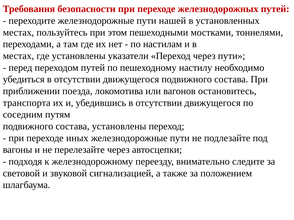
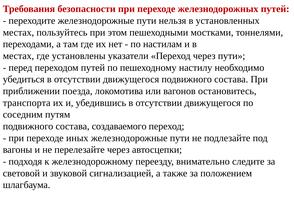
нашей: нашей -> нельзя
состава установлены: установлены -> создаваемого
